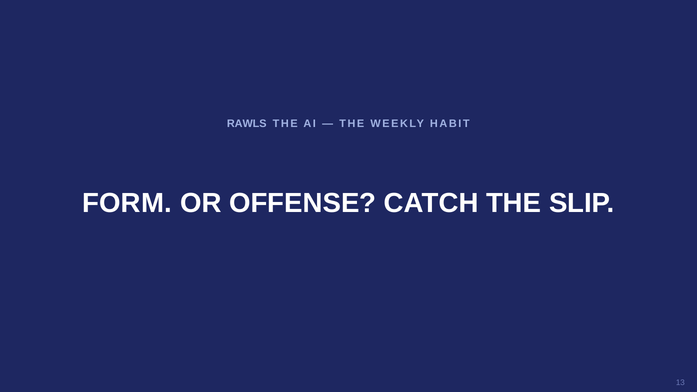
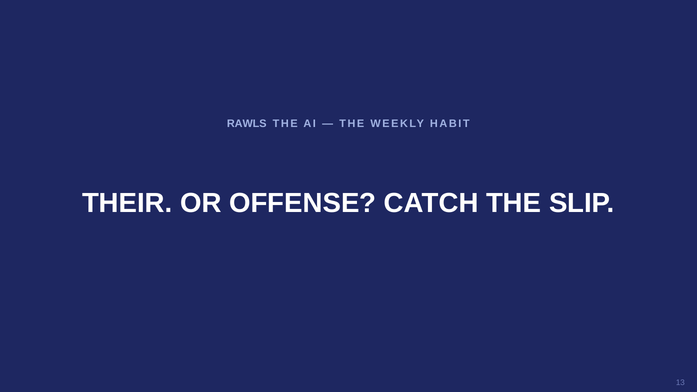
FORM: FORM -> THEIR
